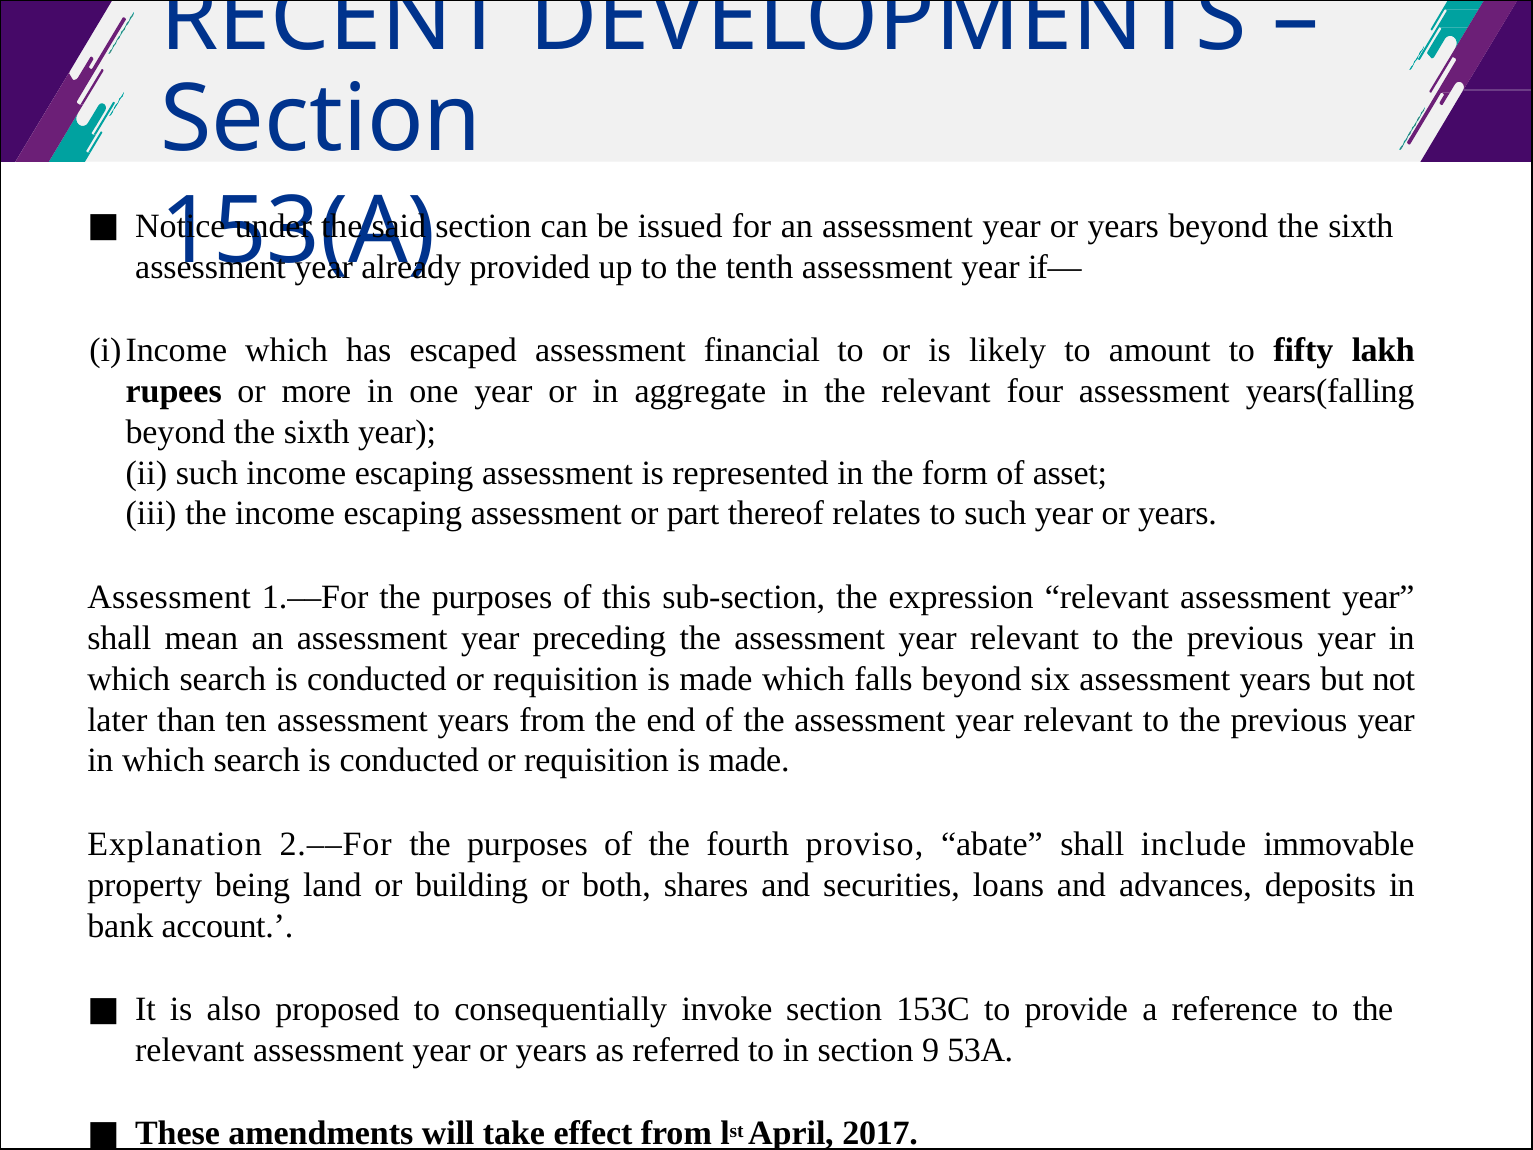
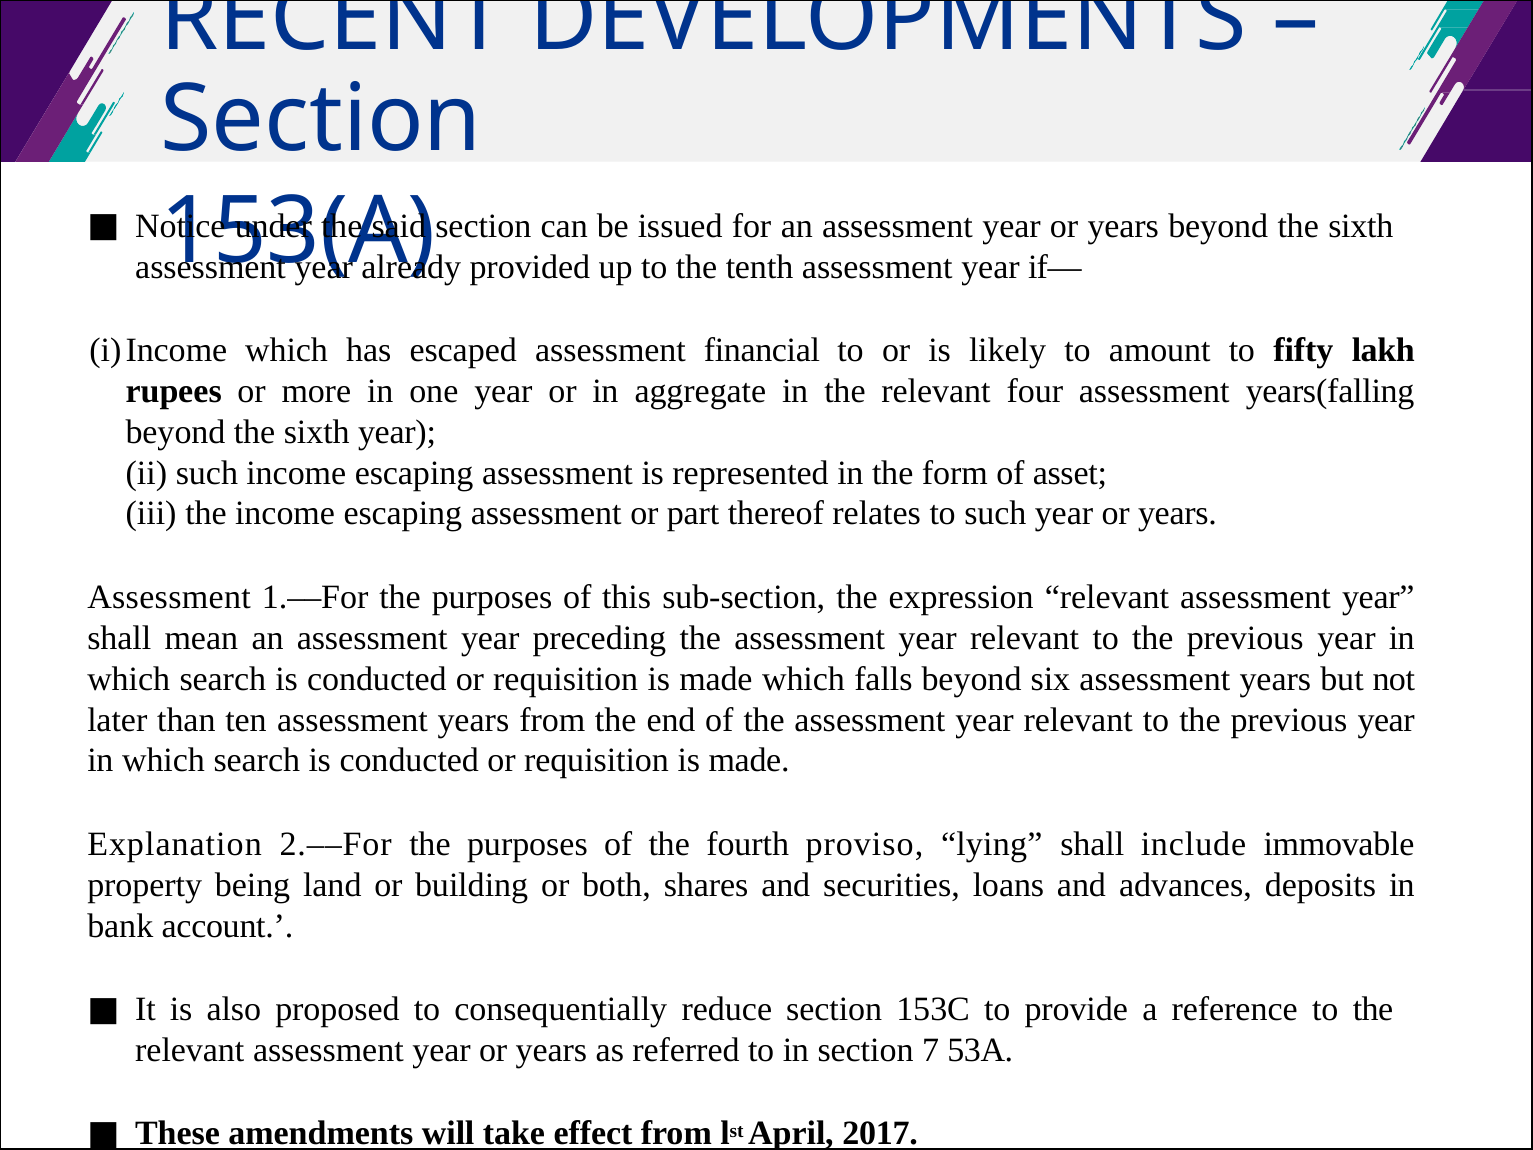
abate: abate -> lying
invoke: invoke -> reduce
9: 9 -> 7
